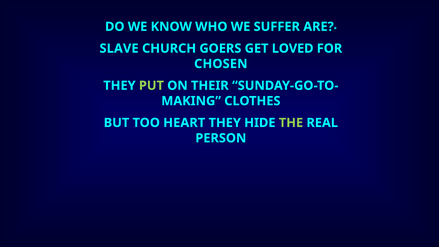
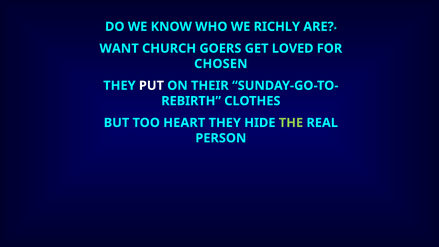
SUFFER: SUFFER -> RICHLY
SLAVE: SLAVE -> WANT
PUT colour: light green -> white
MAKING: MAKING -> REBIRTH
